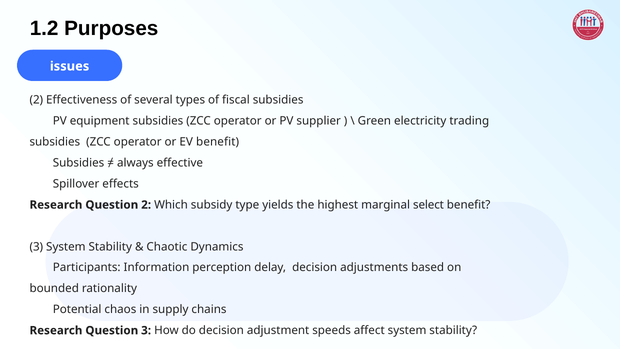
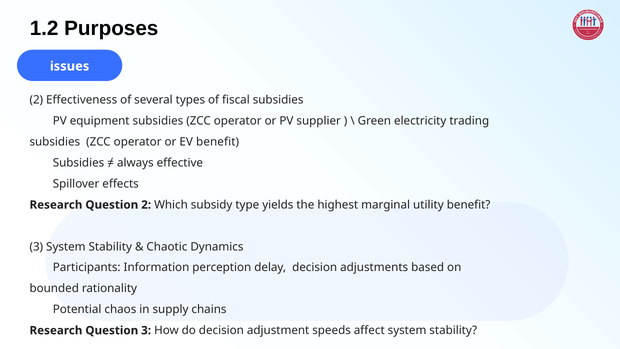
select: select -> utility
